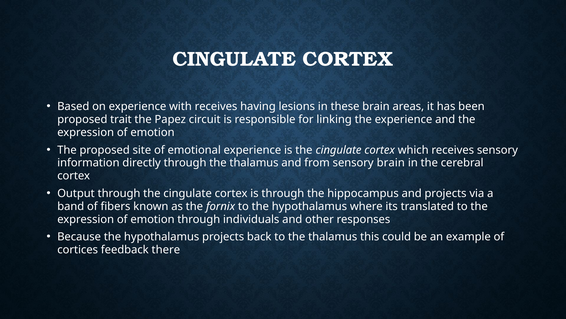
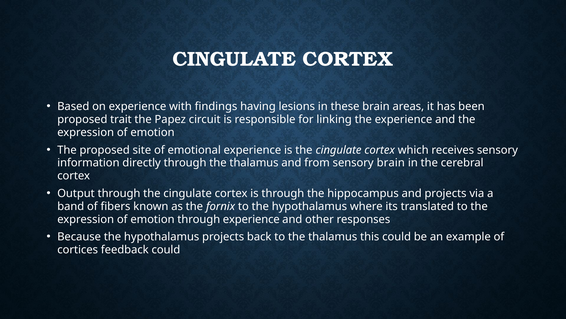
with receives: receives -> findings
through individuals: individuals -> experience
feedback there: there -> could
